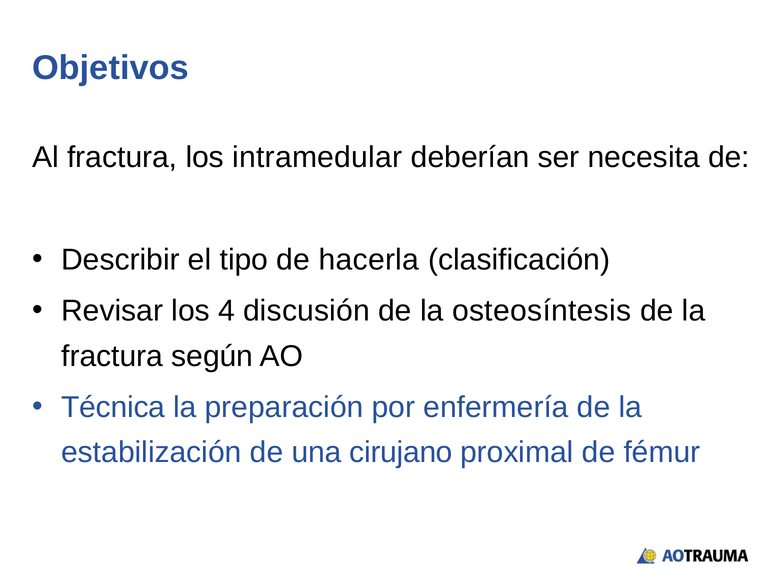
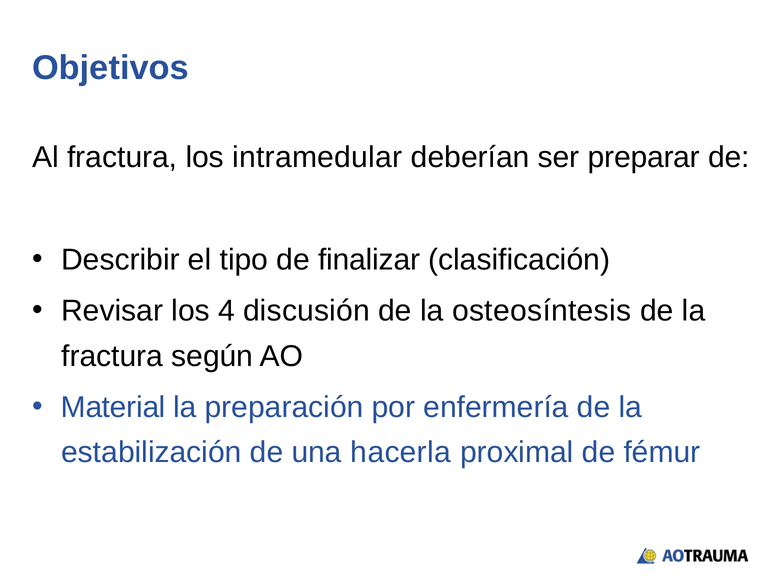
necesita: necesita -> preparar
hacerla: hacerla -> finalizar
Técnica: Técnica -> Material
cirujano: cirujano -> hacerla
